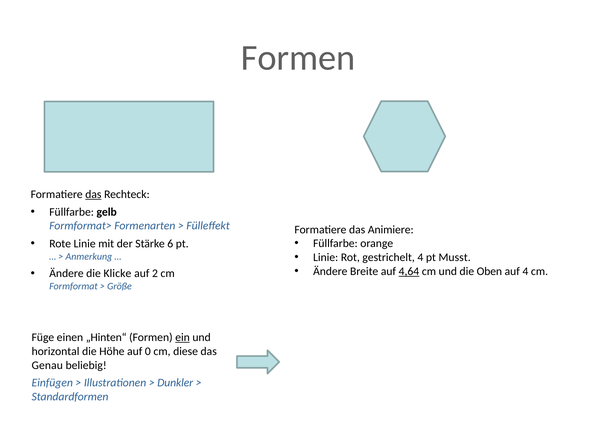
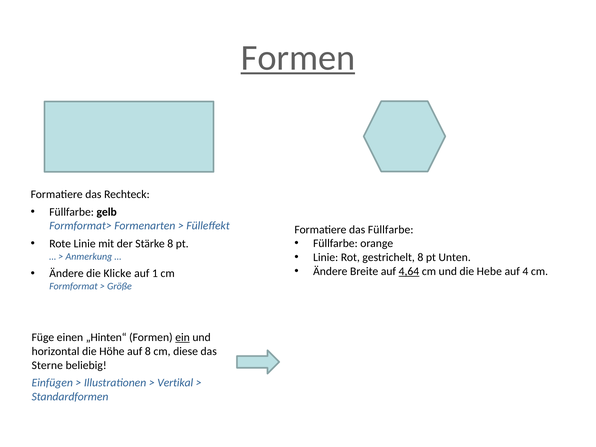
Formen at (298, 58) underline: none -> present
das at (93, 194) underline: present -> none
das Animiere: Animiere -> Füllfarbe
Stärke 6: 6 -> 8
gestrichelt 4: 4 -> 8
Musst: Musst -> Unten
Oben: Oben -> Hebe
2: 2 -> 1
auf 0: 0 -> 8
Genau: Genau -> Sterne
Dunkler: Dunkler -> Vertikal
